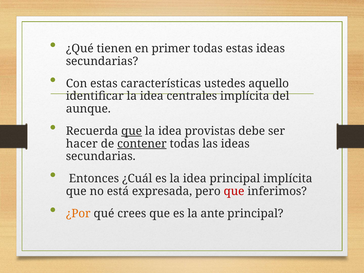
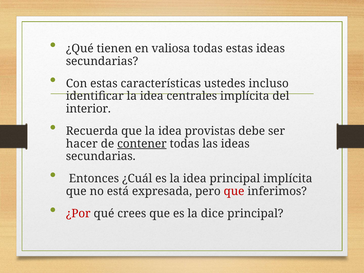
primer: primer -> valiosa
aquello: aquello -> incluso
aunque: aunque -> interior
que at (132, 131) underline: present -> none
¿Por colour: orange -> red
ante: ante -> dice
